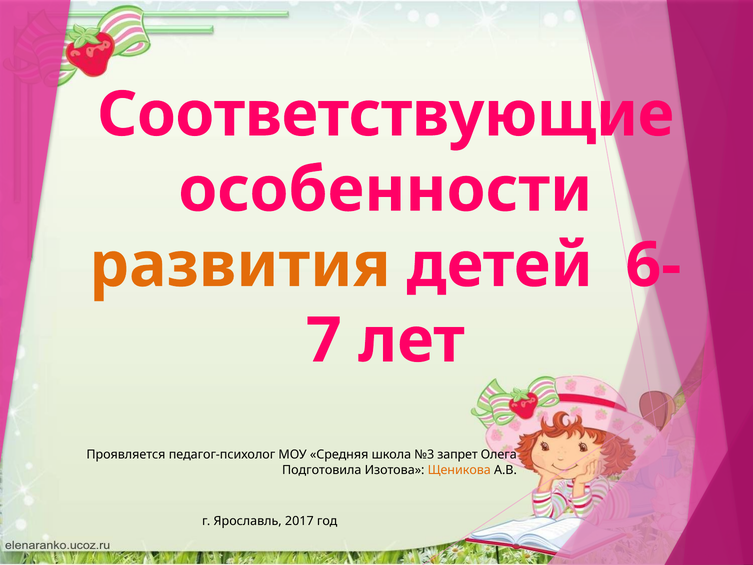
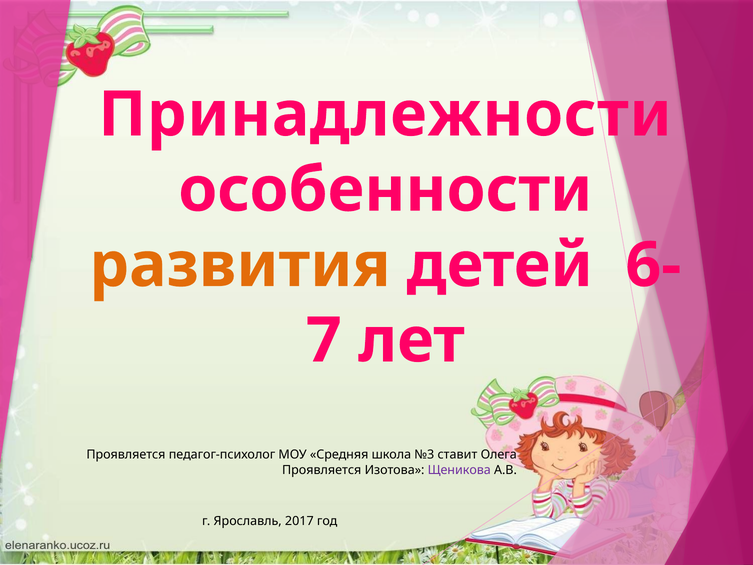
Соответствующие: Соответствующие -> Принадлежности
запрет: запрет -> ставит
Подготовила at (322, 470): Подготовила -> Проявляется
Щеникова colour: orange -> purple
